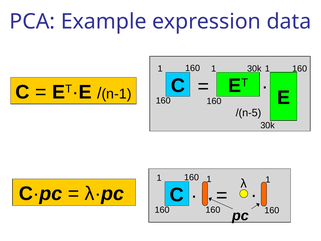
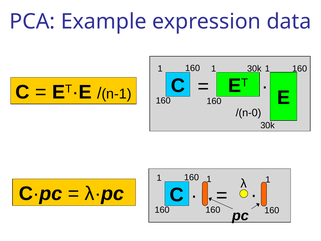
/(n-5: /(n-5 -> /(n-0
